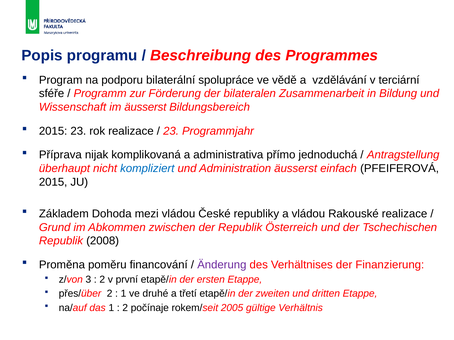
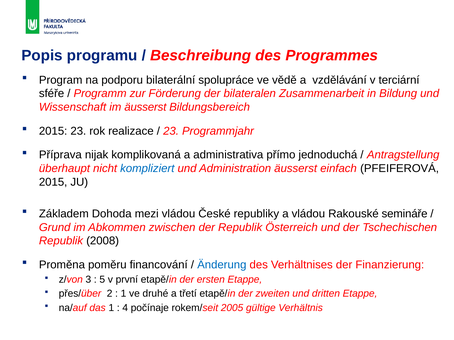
Rakouské realizace: realizace -> semináře
Änderung colour: purple -> blue
2 at (102, 280): 2 -> 5
2 at (125, 308): 2 -> 4
